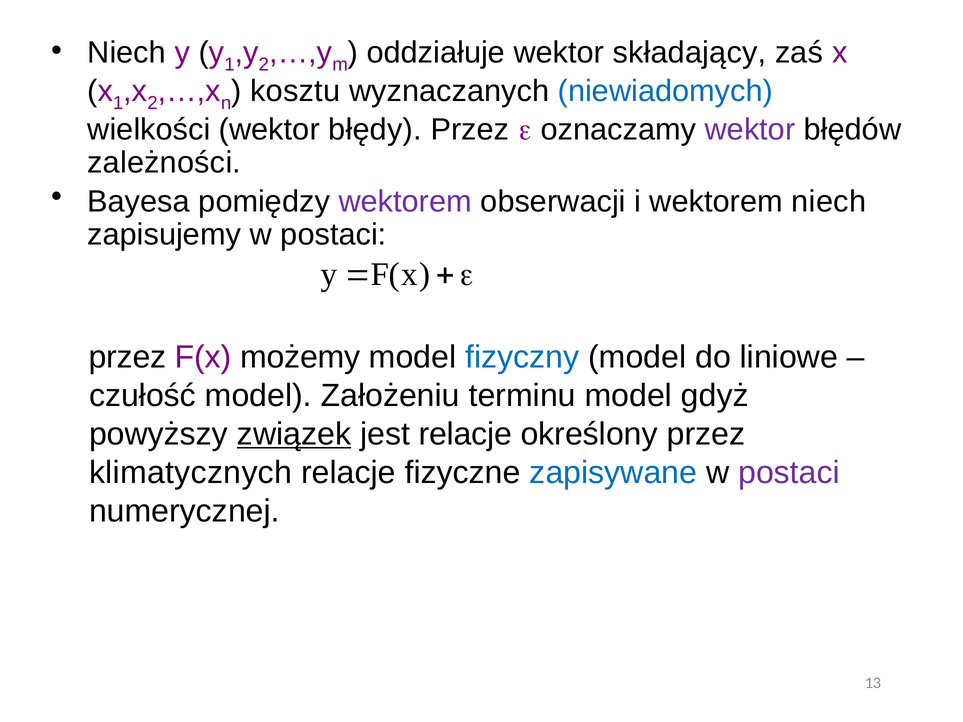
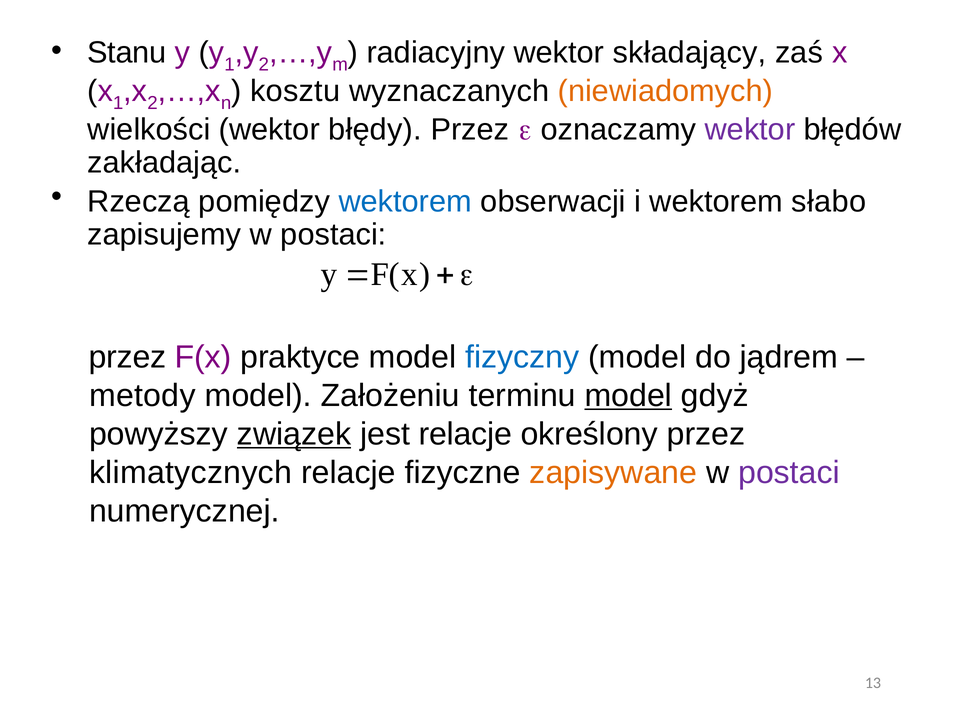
Niech at (127, 53): Niech -> Stanu
oddziałuje: oddziałuje -> radiacyjny
niewiadomych colour: blue -> orange
zależności: zależności -> zakładając
Bayesa: Bayesa -> Rzeczą
wektorem at (405, 202) colour: purple -> blue
wektorem niech: niech -> słabo
możemy: możemy -> praktyce
liniowe: liniowe -> jądrem
czułość: czułość -> metody
model at (628, 396) underline: none -> present
zapisywane colour: blue -> orange
